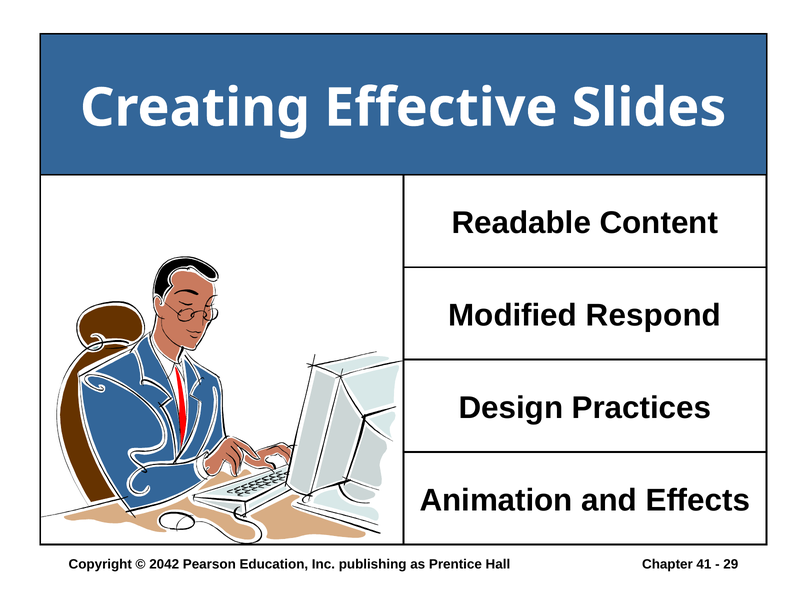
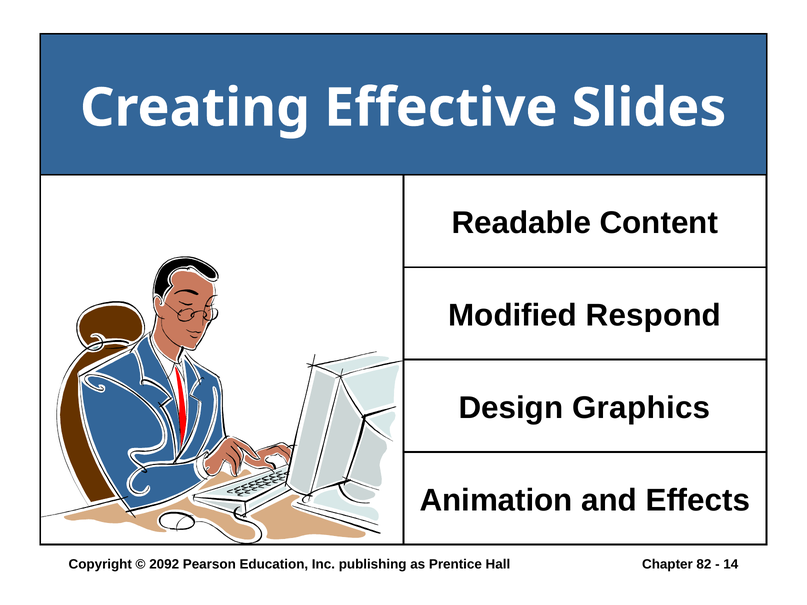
Practices: Practices -> Graphics
2042: 2042 -> 2092
41: 41 -> 82
29: 29 -> 14
